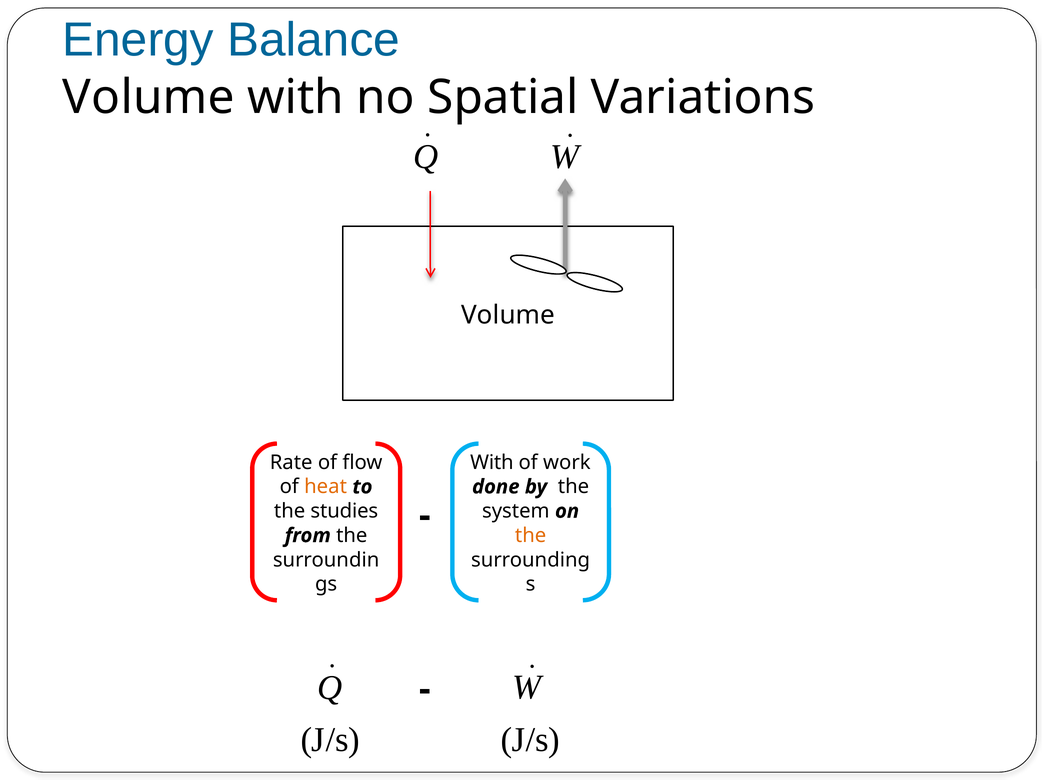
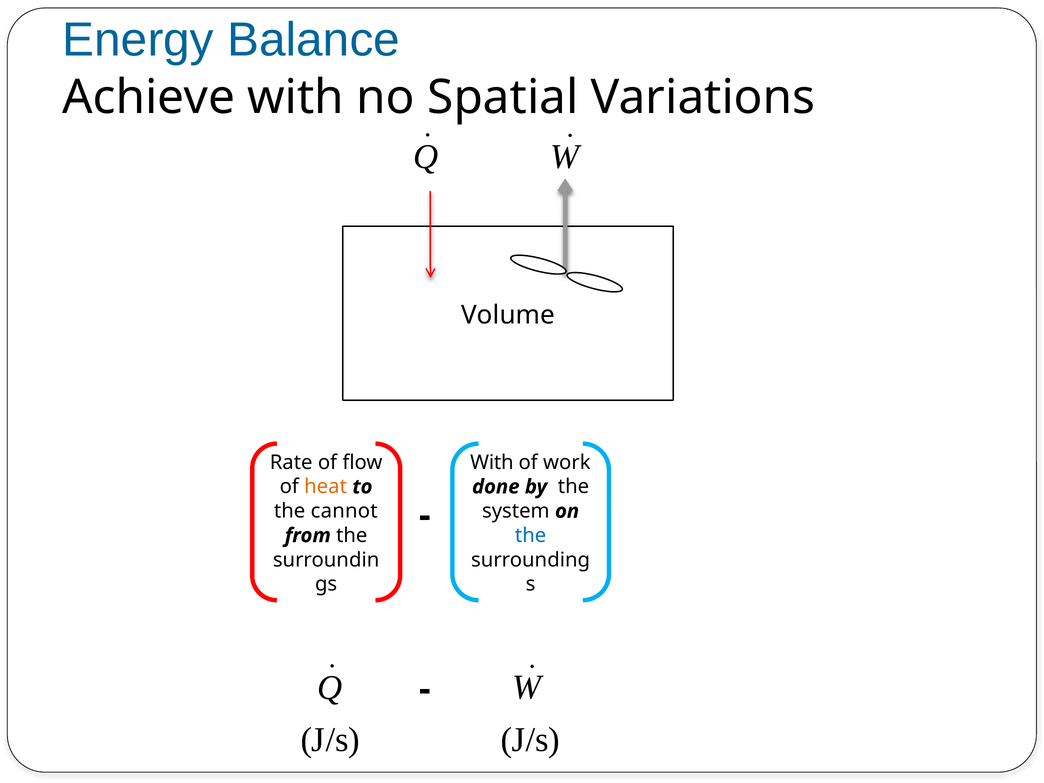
Volume at (149, 97): Volume -> Achieve
studies: studies -> cannot
the at (531, 536) colour: orange -> blue
